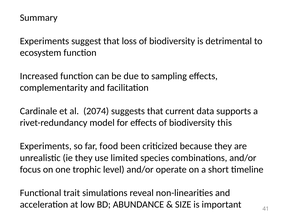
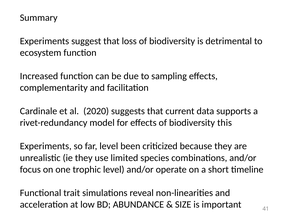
2074: 2074 -> 2020
far food: food -> level
